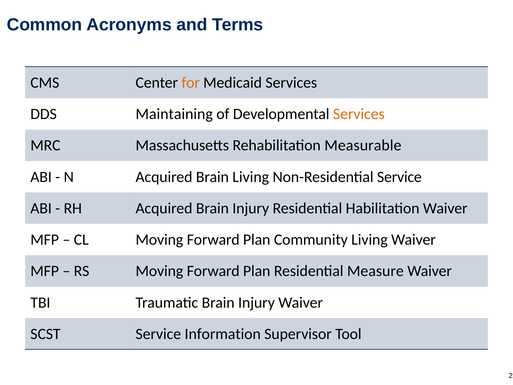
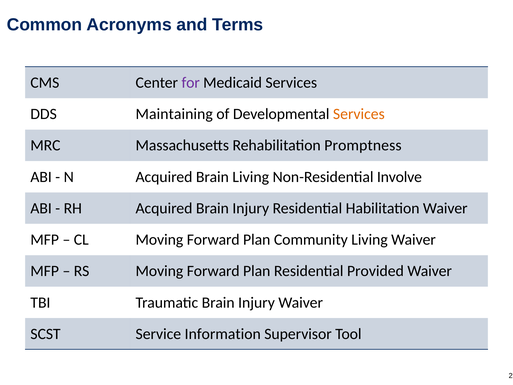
for colour: orange -> purple
Measurable: Measurable -> Promptness
Non-Residential Service: Service -> Involve
Measure: Measure -> Provided
